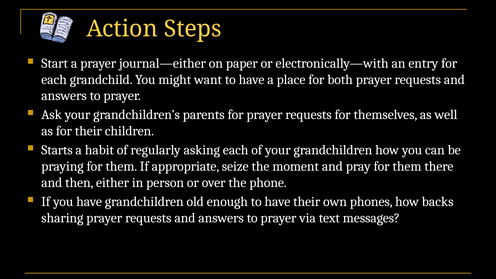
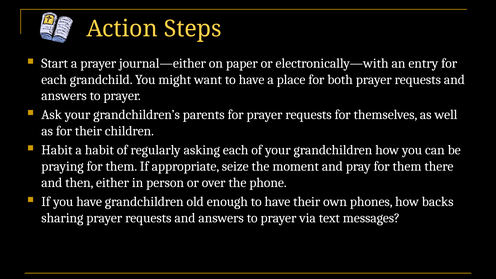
Starts at (57, 150): Starts -> Habit
